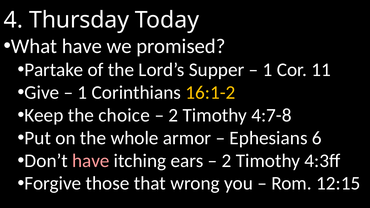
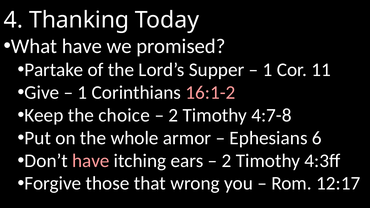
Thursday: Thursday -> Thanking
16:1-2 colour: yellow -> pink
12:15: 12:15 -> 12:17
